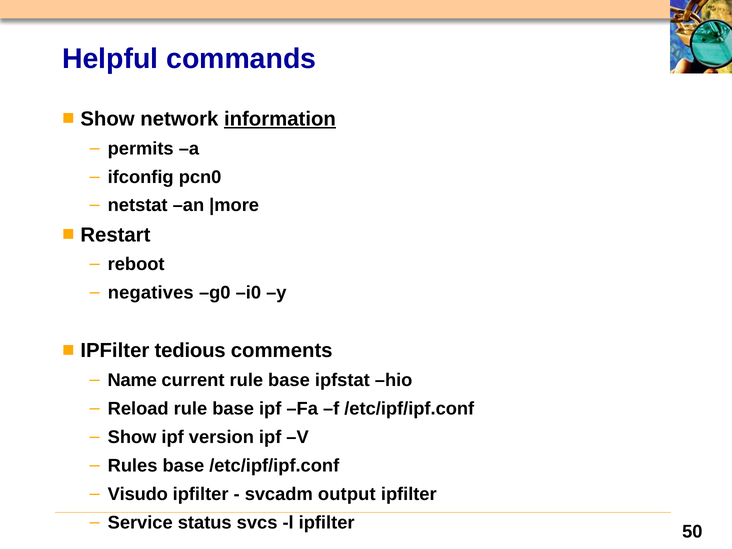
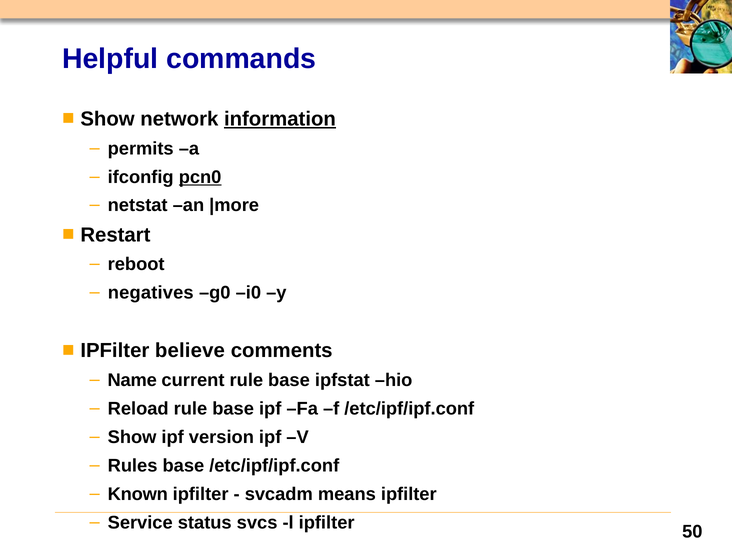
pcn0 underline: none -> present
tedious: tedious -> believe
Visudo: Visudo -> Known
output: output -> means
